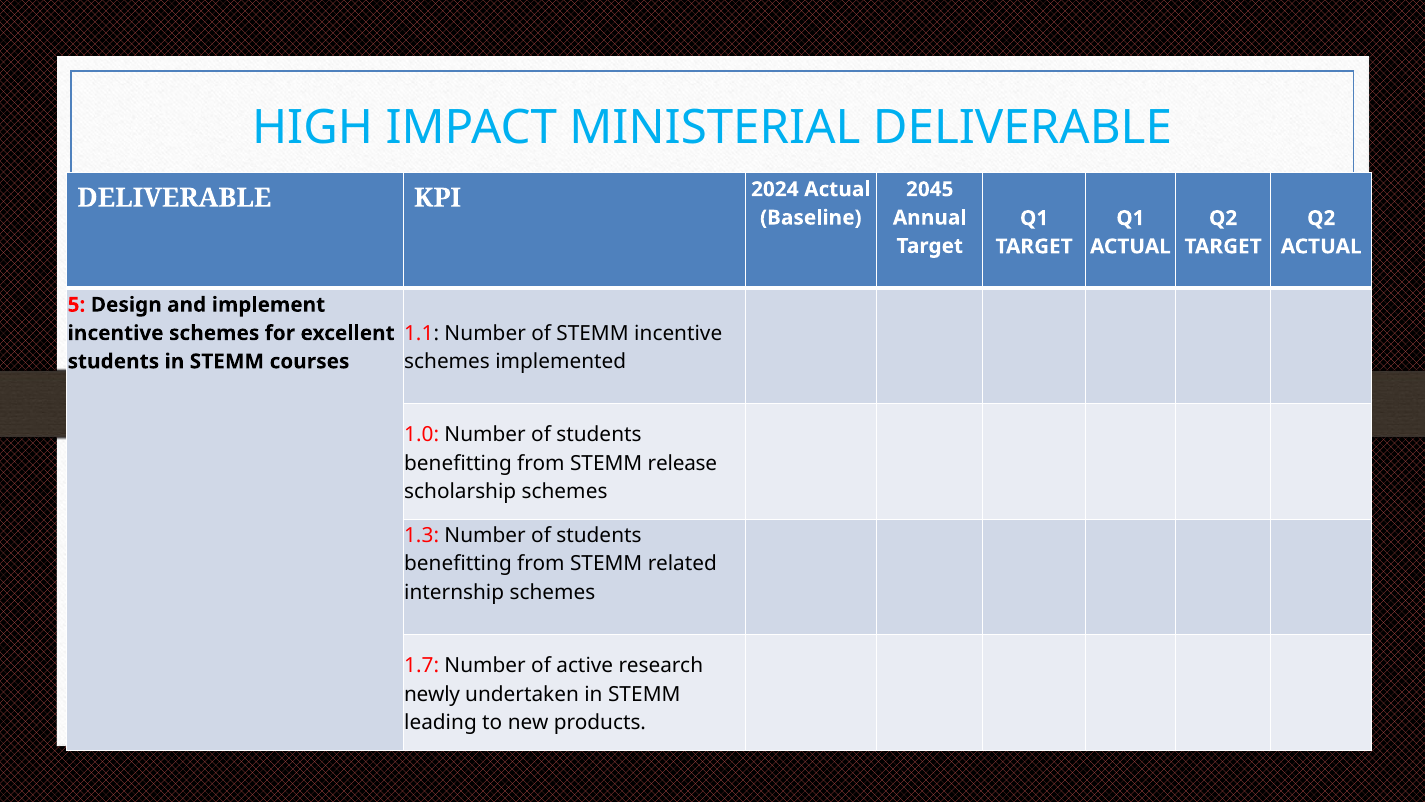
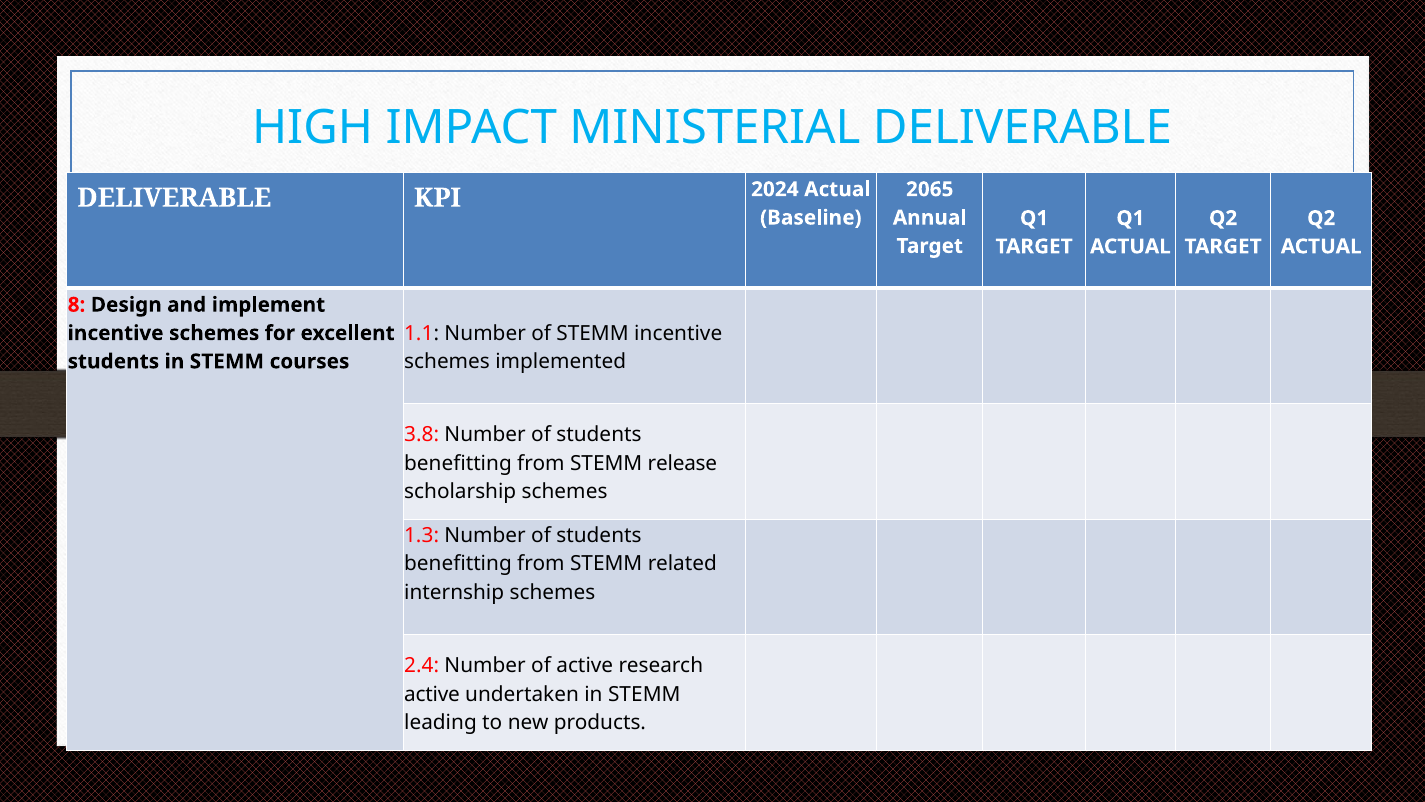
2045: 2045 -> 2065
5: 5 -> 8
1.0: 1.0 -> 3.8
1.7: 1.7 -> 2.4
newly at (432, 694): newly -> active
